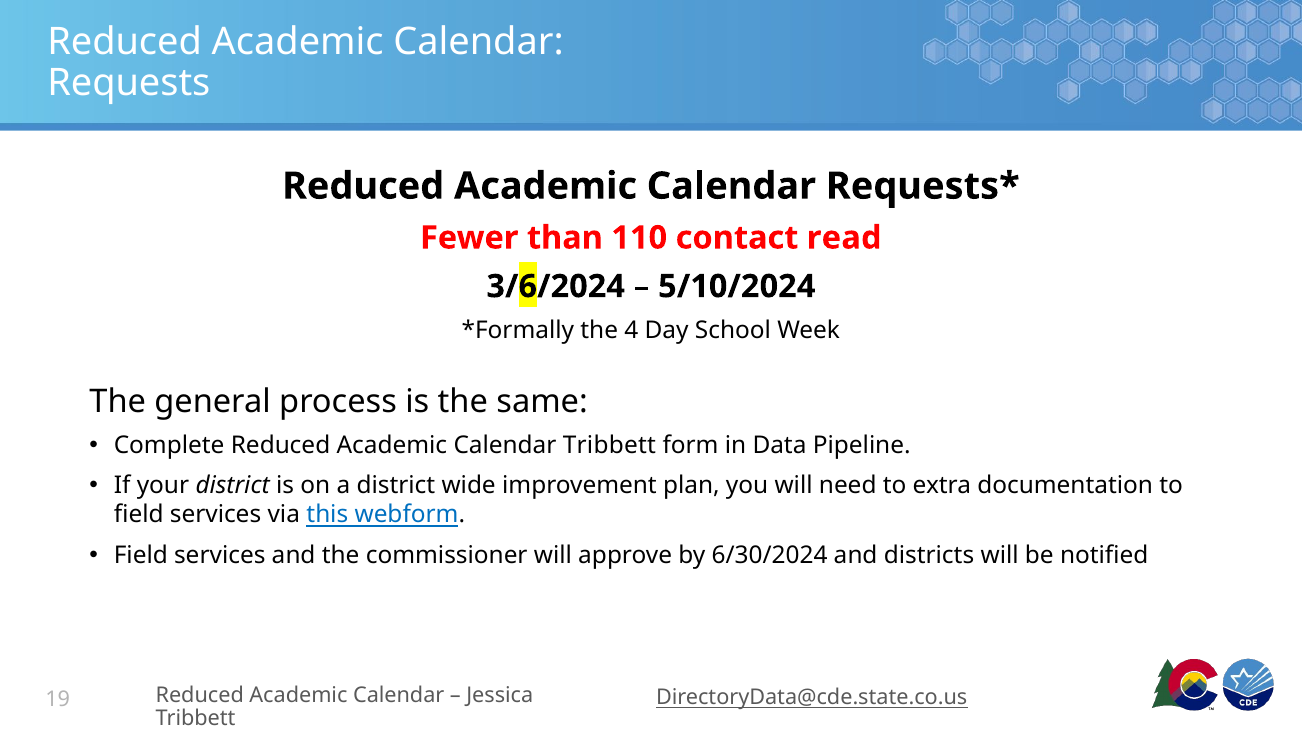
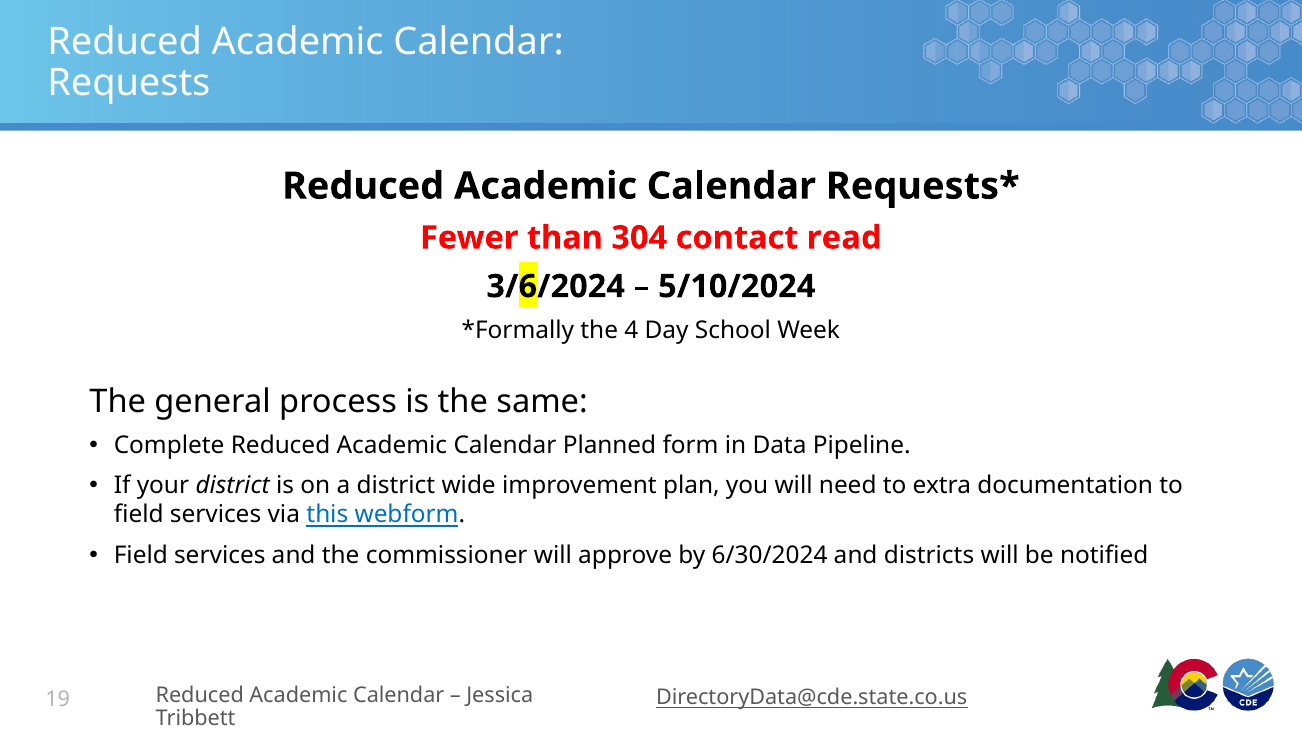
110: 110 -> 304
Calendar Tribbett: Tribbett -> Planned
